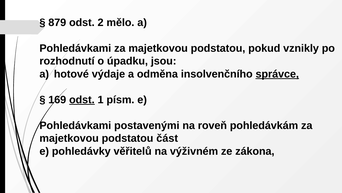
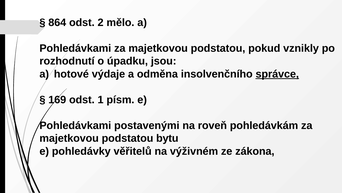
879: 879 -> 864
odst at (82, 99) underline: present -> none
část: část -> bytu
